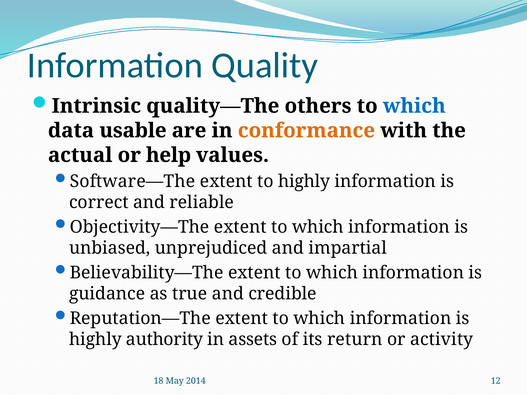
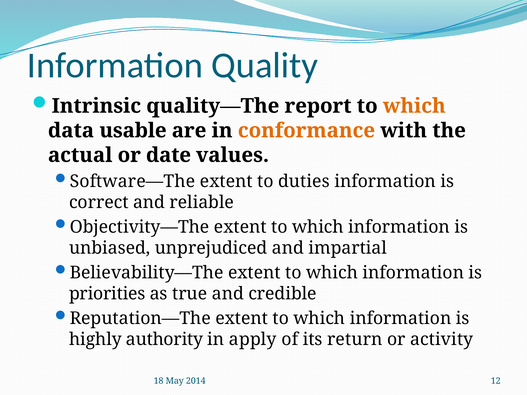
others: others -> report
which at (414, 106) colour: blue -> orange
help: help -> date
to highly: highly -> duties
guidance: guidance -> priorities
assets: assets -> apply
